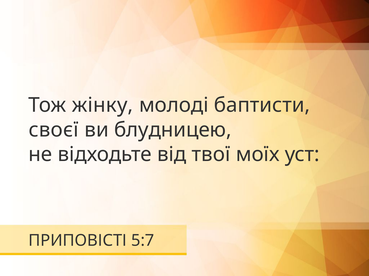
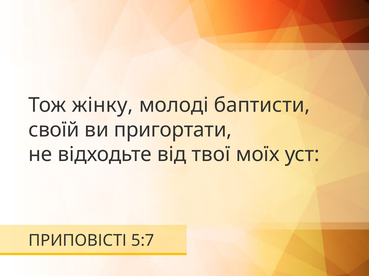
своєї: своєї -> своїй
блудницею: блудницею -> пригортати
